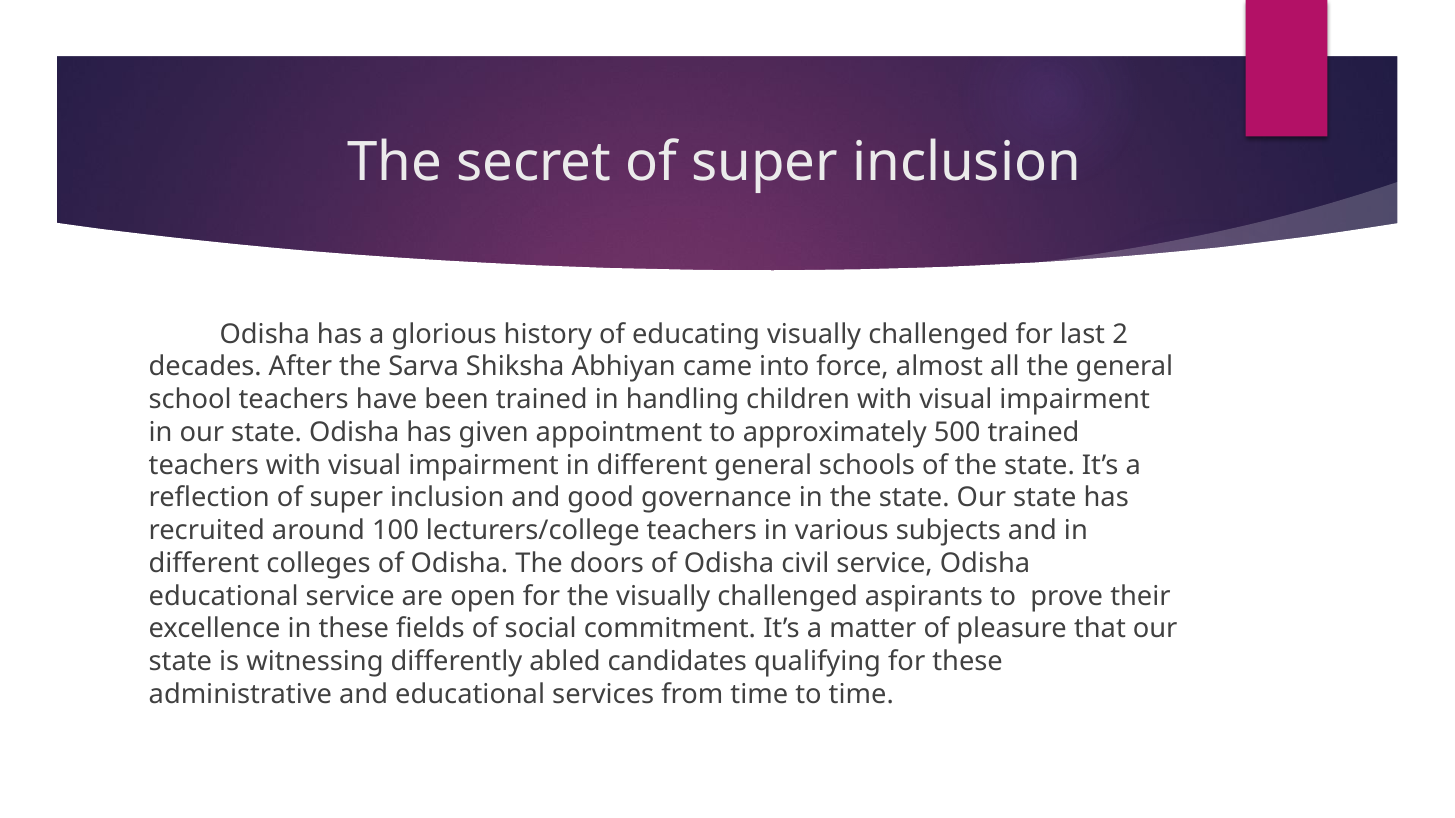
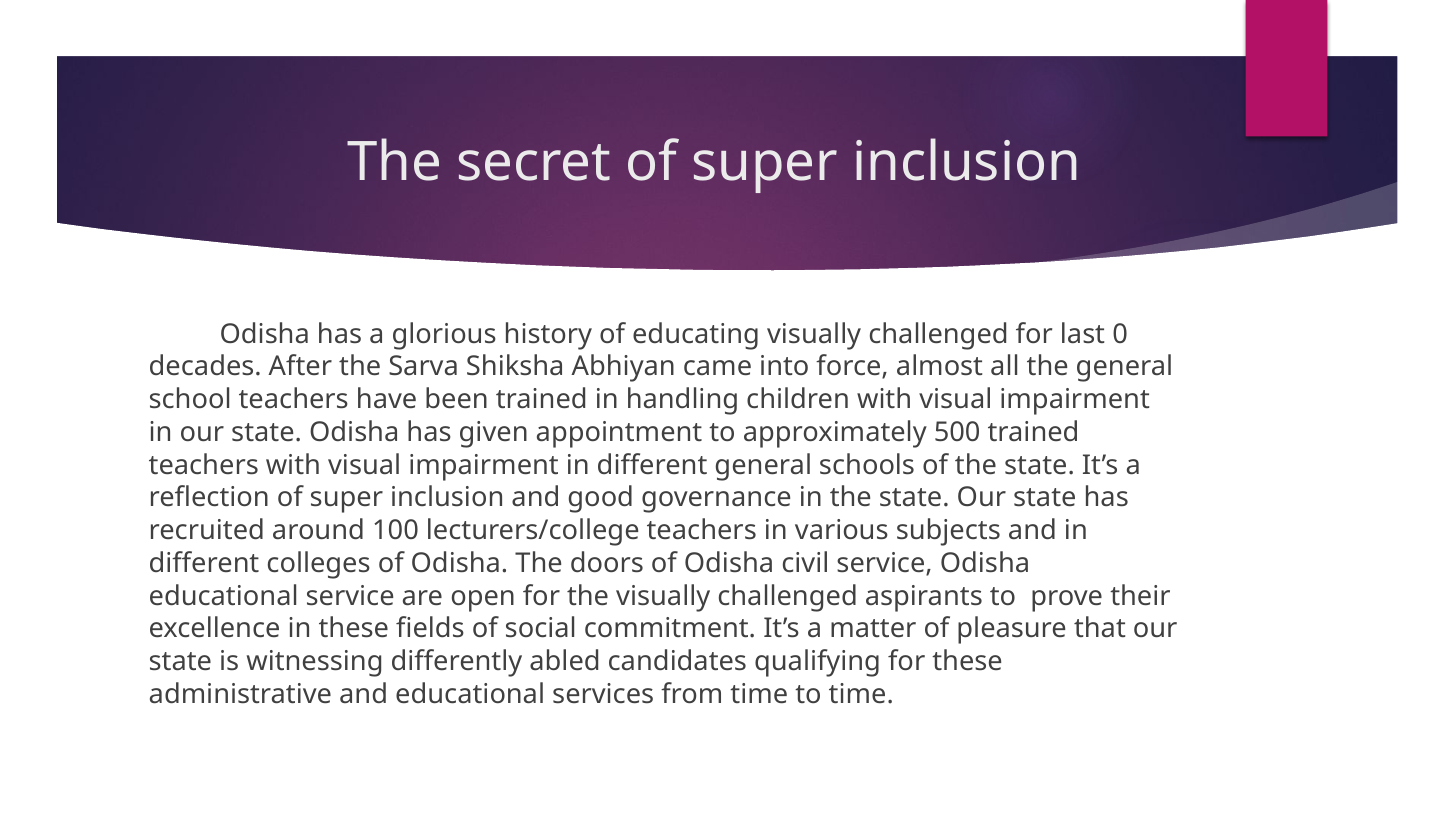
2: 2 -> 0
